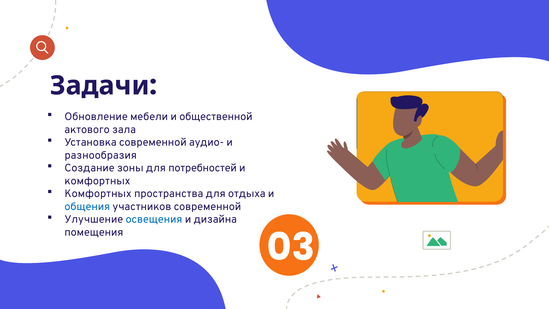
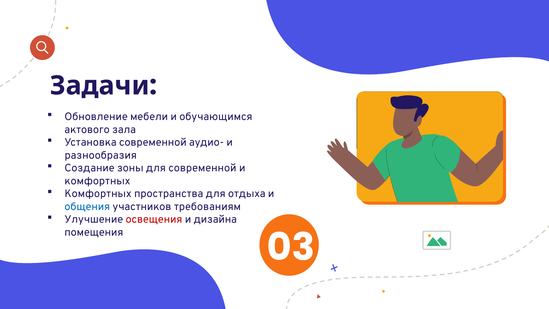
общественной: общественной -> обучающимся
для потребностей: потребностей -> современной
участников современной: современной -> требованиям
освещения colour: blue -> red
